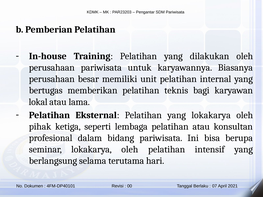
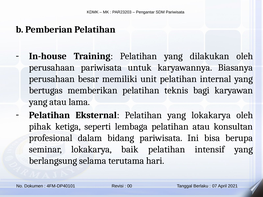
lokal at (38, 102): lokal -> yang
seminar lokakarya oleh: oleh -> baik
